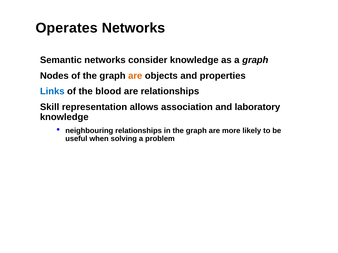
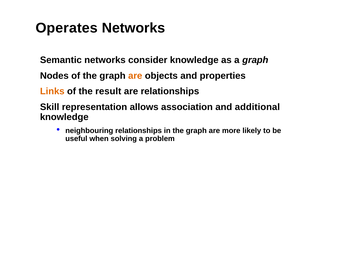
Links colour: blue -> orange
blood: blood -> result
laboratory: laboratory -> additional
